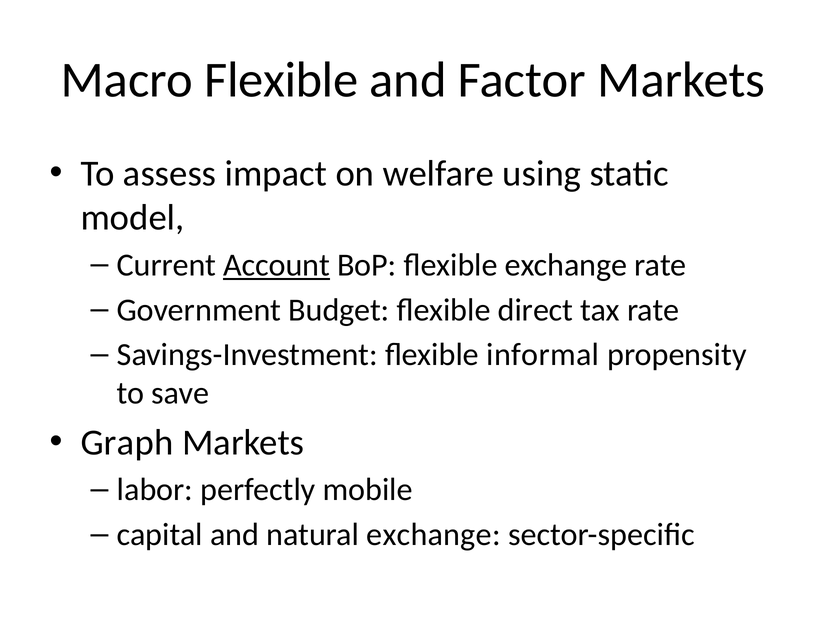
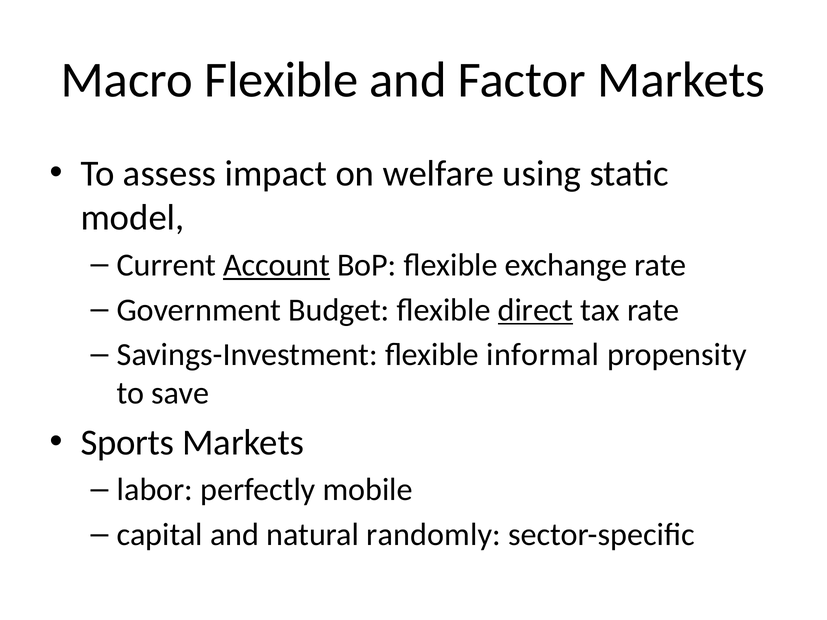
direct underline: none -> present
Graph: Graph -> Sports
natural exchange: exchange -> randomly
